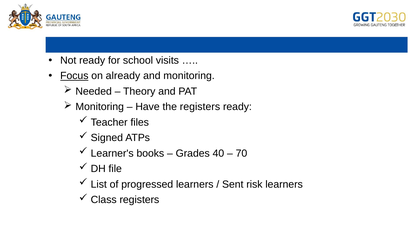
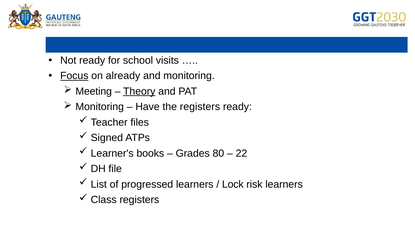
Needed: Needed -> Meeting
Theory underline: none -> present
40: 40 -> 80
70: 70 -> 22
Sent: Sent -> Lock
